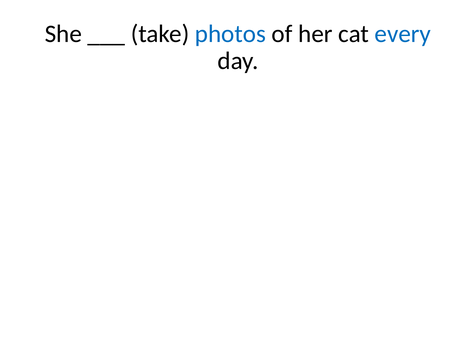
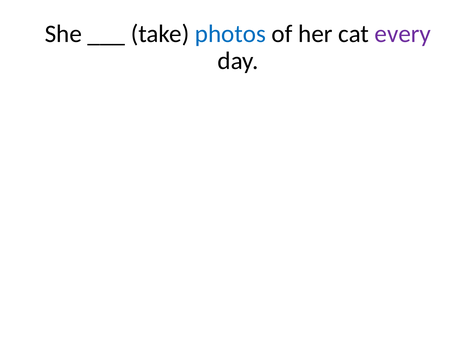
every colour: blue -> purple
